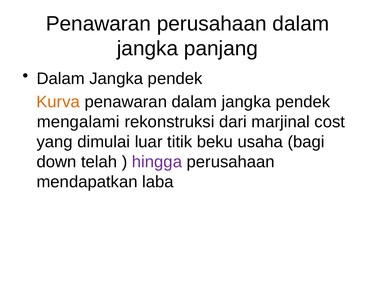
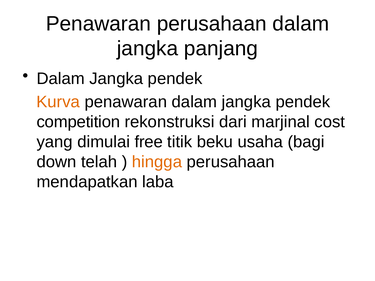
mengalami: mengalami -> competition
luar: luar -> free
hingga colour: purple -> orange
